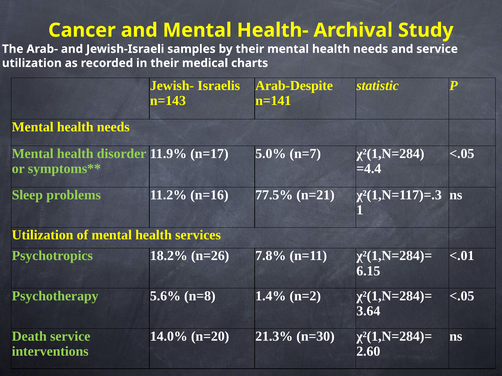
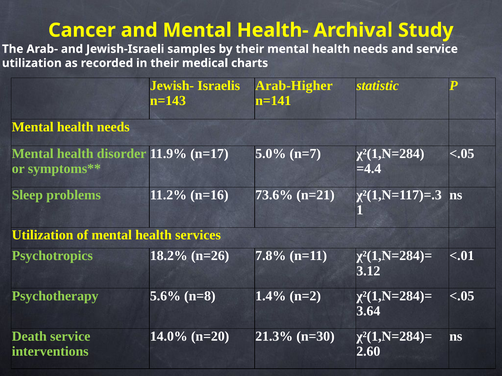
Arab-Despite: Arab-Despite -> Arab-Higher
77.5%: 77.5% -> 73.6%
6.15: 6.15 -> 3.12
